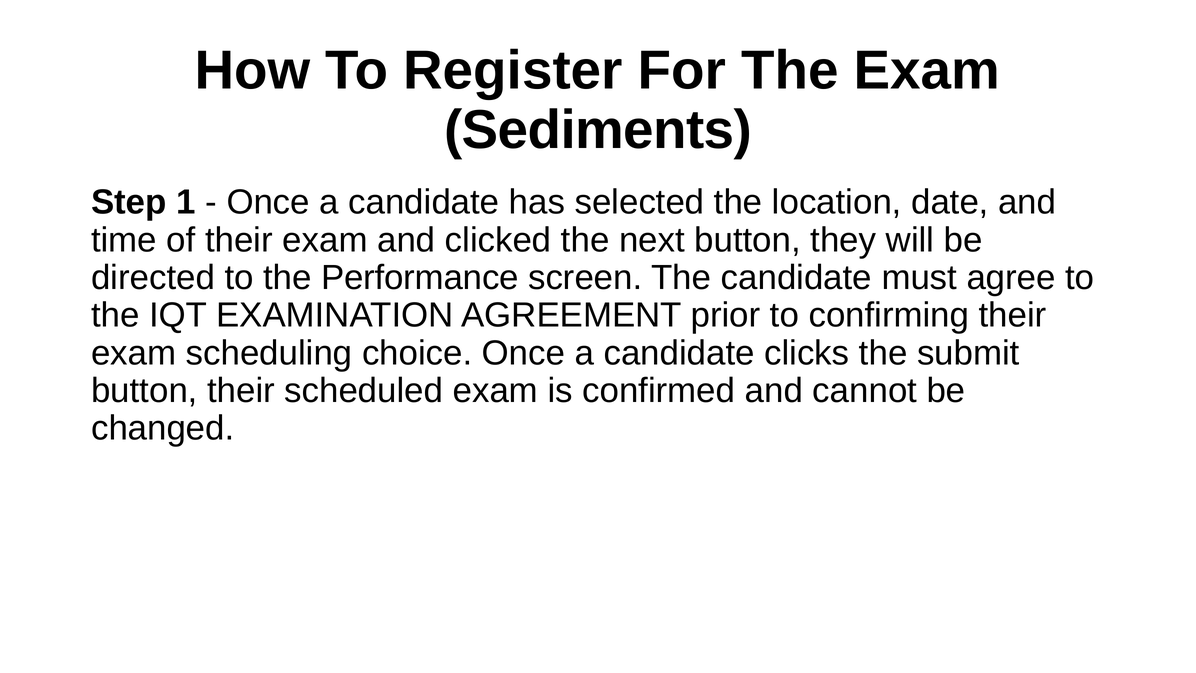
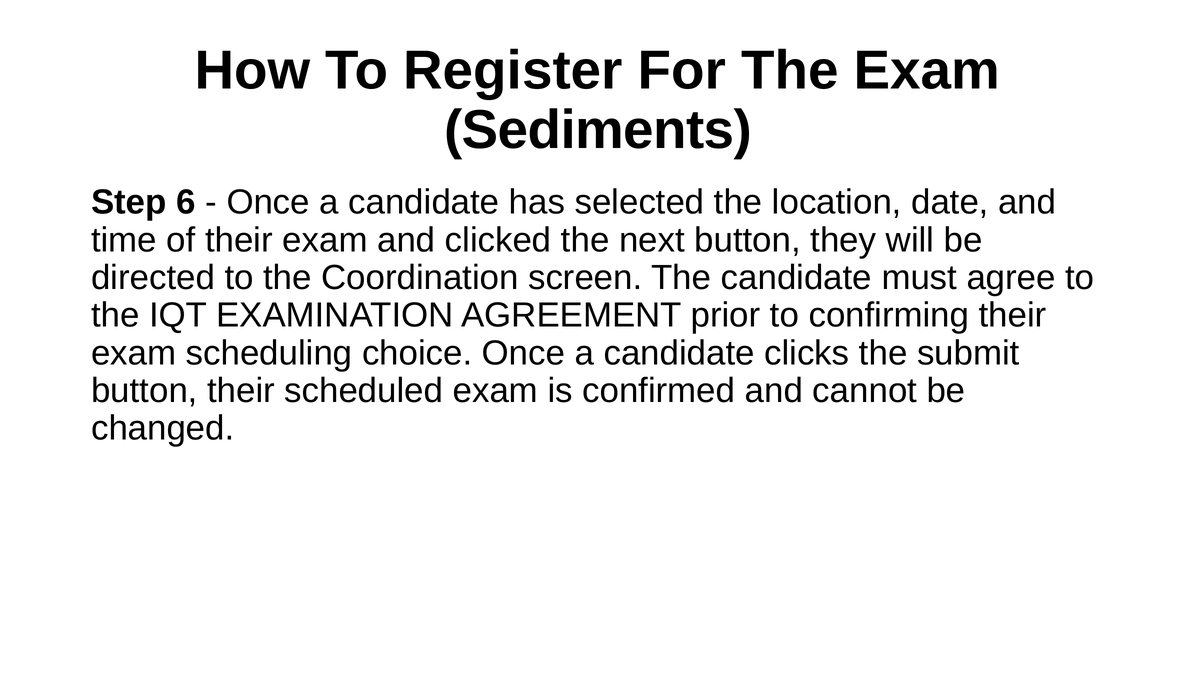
1: 1 -> 6
Performance: Performance -> Coordination
